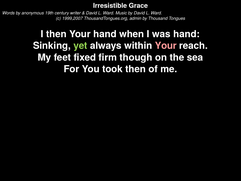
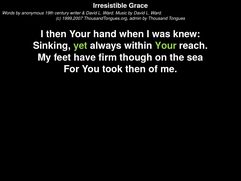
was hand: hand -> knew
Your at (166, 46) colour: pink -> light green
fixed: fixed -> have
